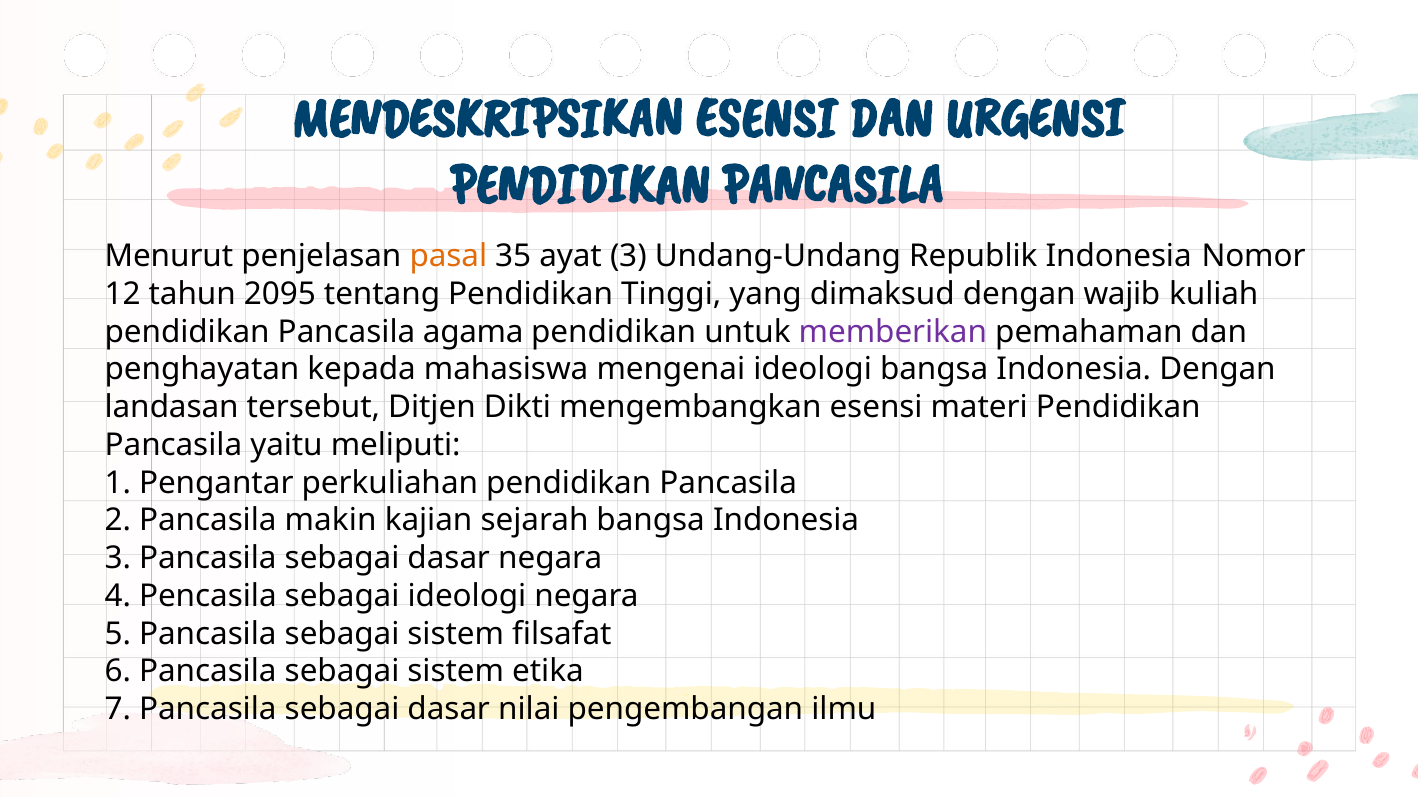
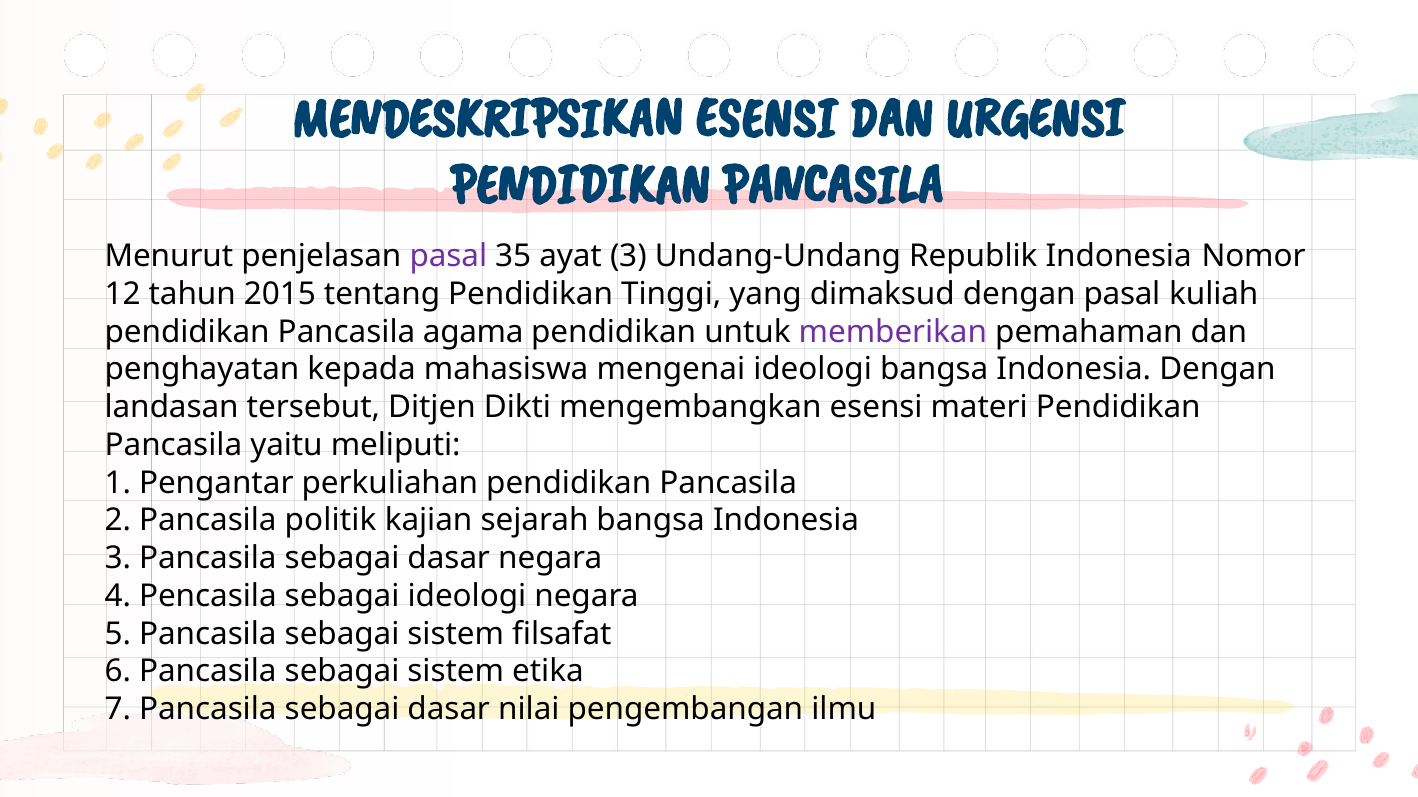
pasal at (448, 256) colour: orange -> purple
2095: 2095 -> 2015
dengan wajib: wajib -> pasal
makin: makin -> politik
